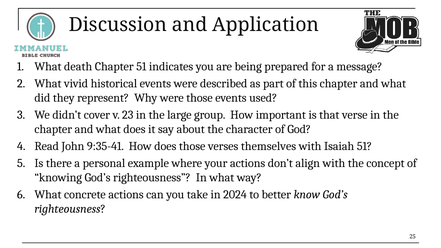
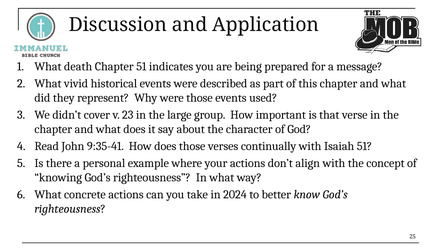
themselves: themselves -> continually
